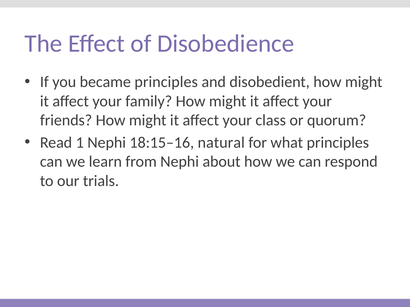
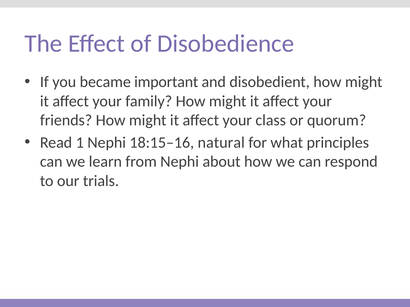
became principles: principles -> important
